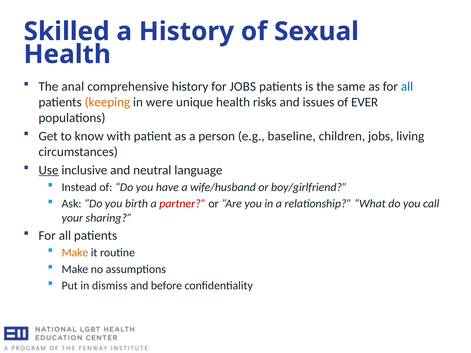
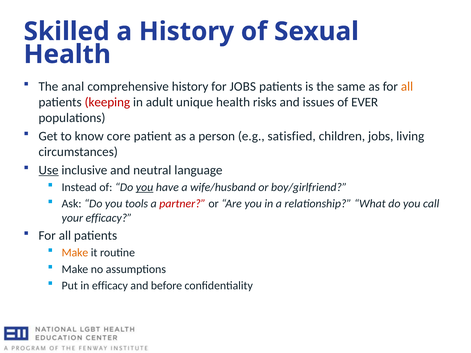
all at (407, 86) colour: blue -> orange
keeping colour: orange -> red
were: were -> adult
with: with -> core
baseline: baseline -> satisfied
you at (145, 187) underline: none -> present
birth: birth -> tools
your sharing: sharing -> efficacy
in dismiss: dismiss -> efficacy
